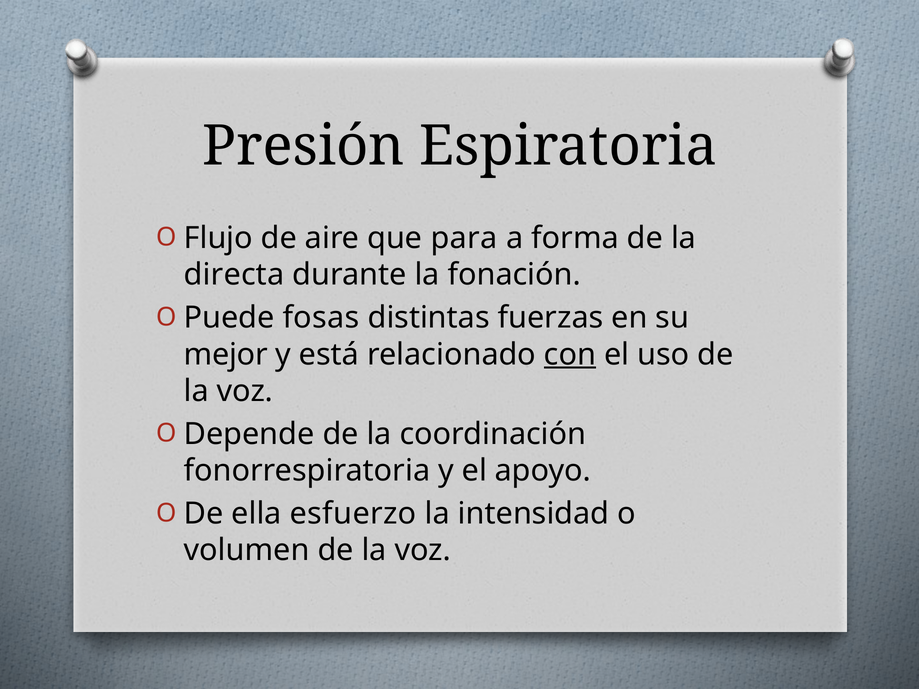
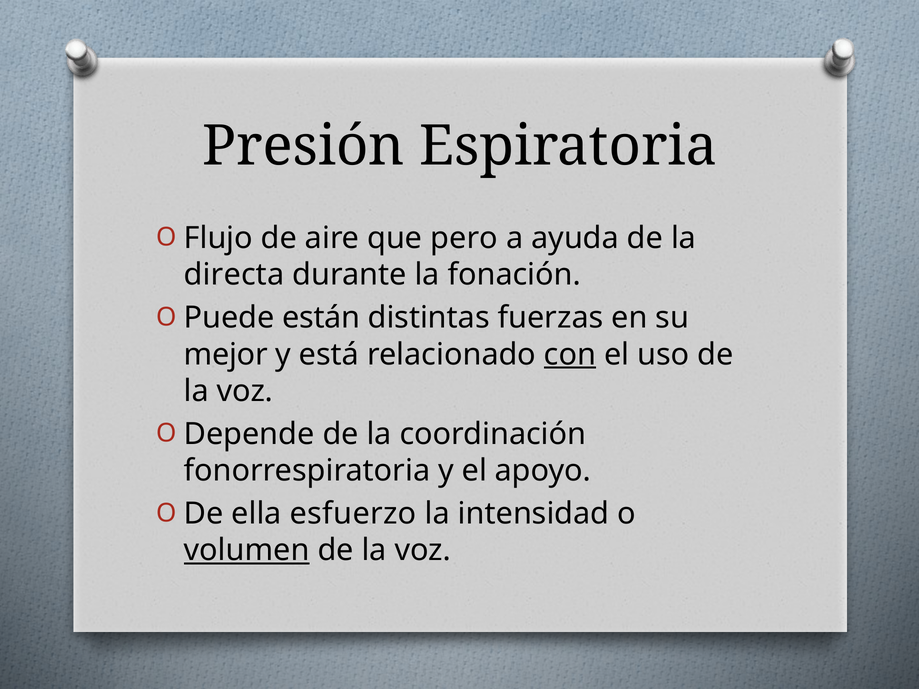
para: para -> pero
forma: forma -> ayuda
fosas: fosas -> están
volumen underline: none -> present
